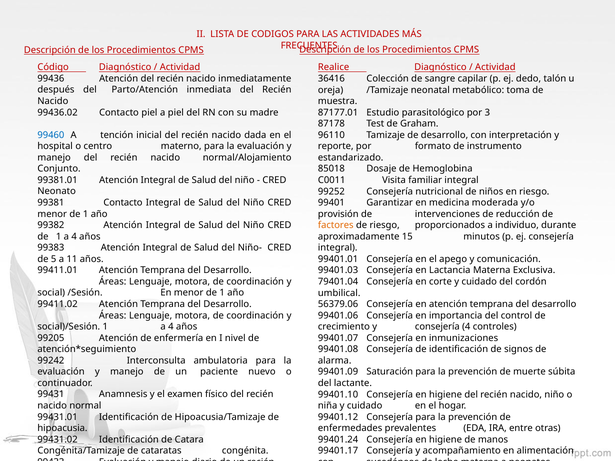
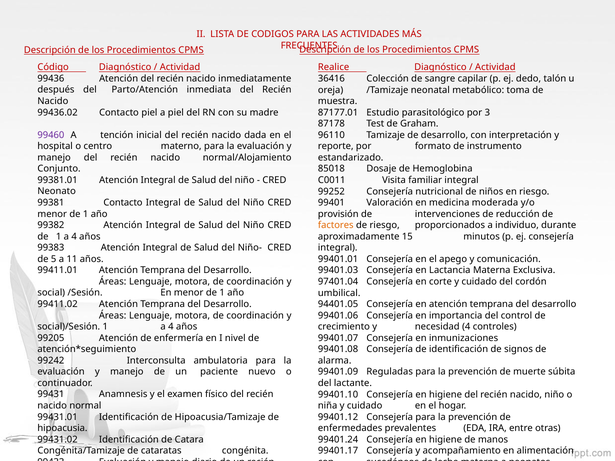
99460 colour: blue -> purple
Garantizar: Garantizar -> Valoración
79401.04: 79401.04 -> 97401.04
56379.06: 56379.06 -> 94401.05
y consejería: consejería -> necesidad
99401.09 Saturación: Saturación -> Reguladas
